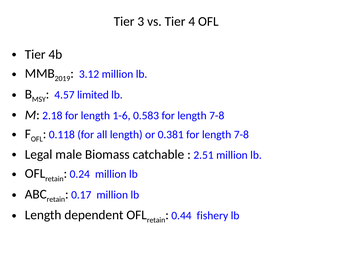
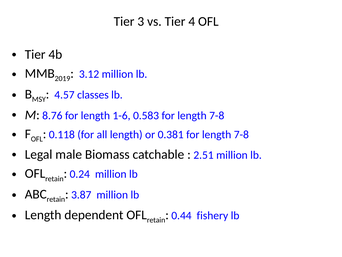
limited: limited -> classes
2.18: 2.18 -> 8.76
0.17: 0.17 -> 3.87
